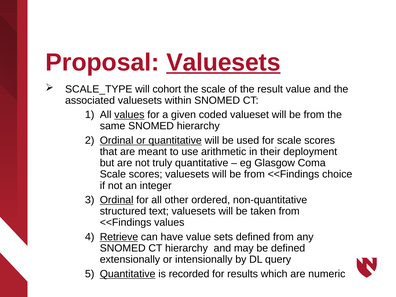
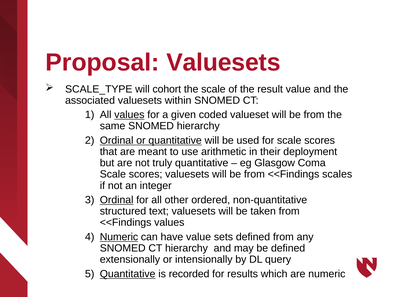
Valuesets at (223, 62) underline: present -> none
choice: choice -> scales
Retrieve at (119, 237): Retrieve -> Numeric
